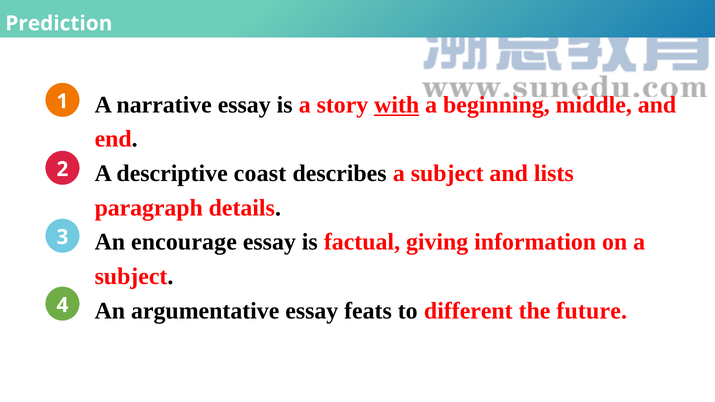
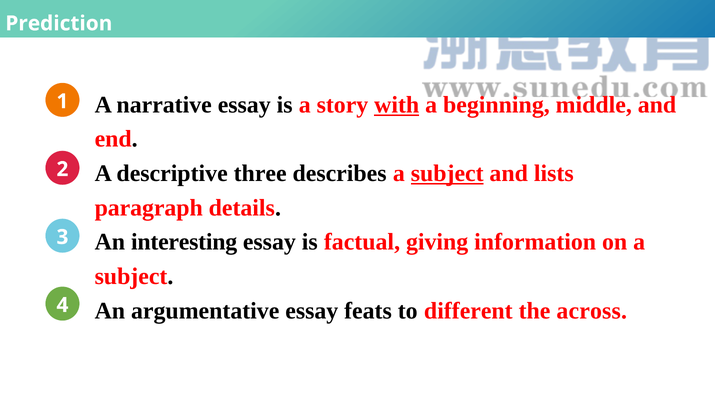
coast: coast -> three
subject at (447, 174) underline: none -> present
encourage: encourage -> interesting
future: future -> across
